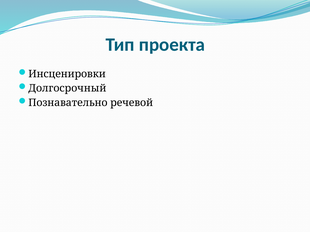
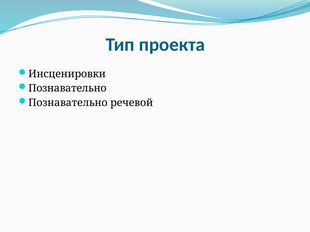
Долгосрочный at (67, 89): Долгосрочный -> Познавательно
